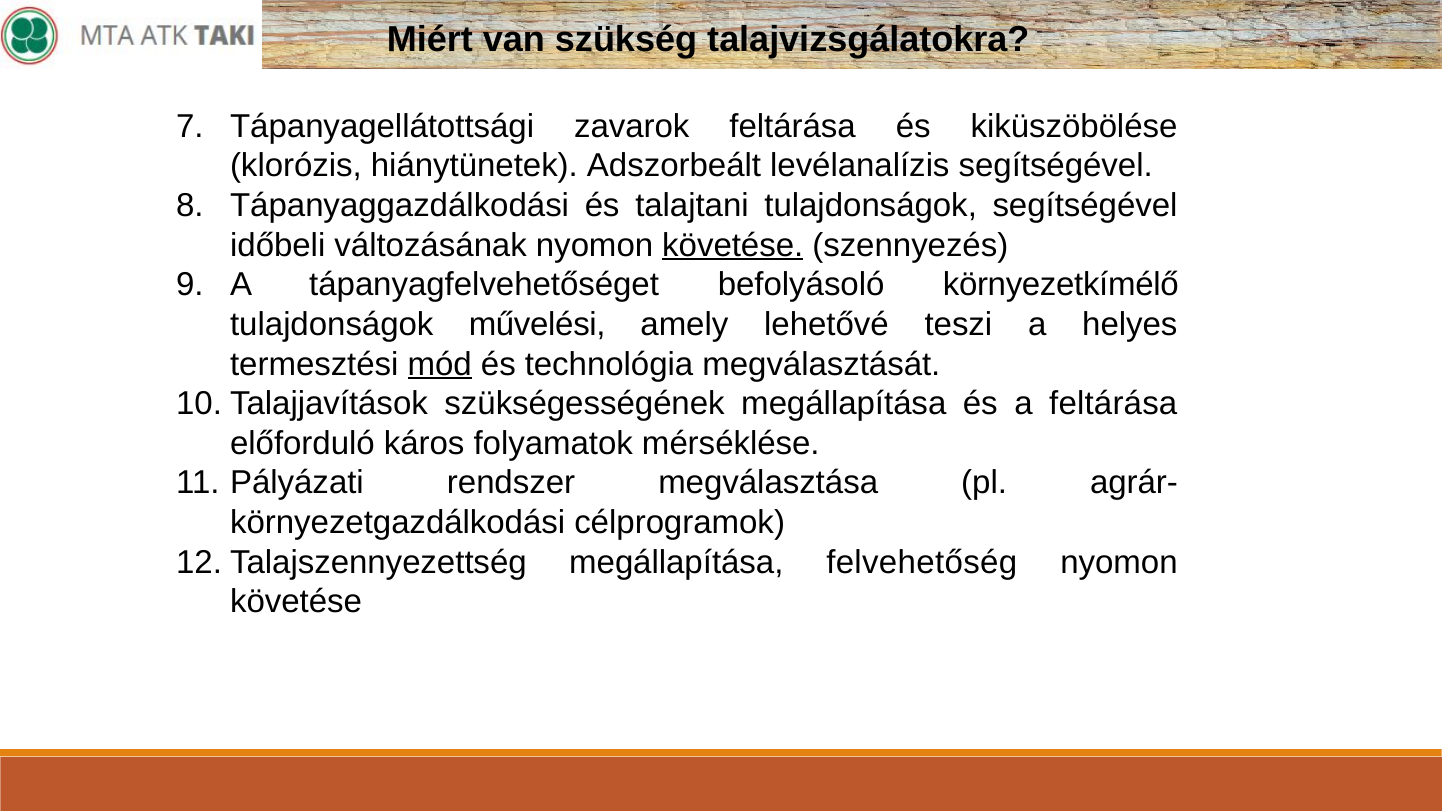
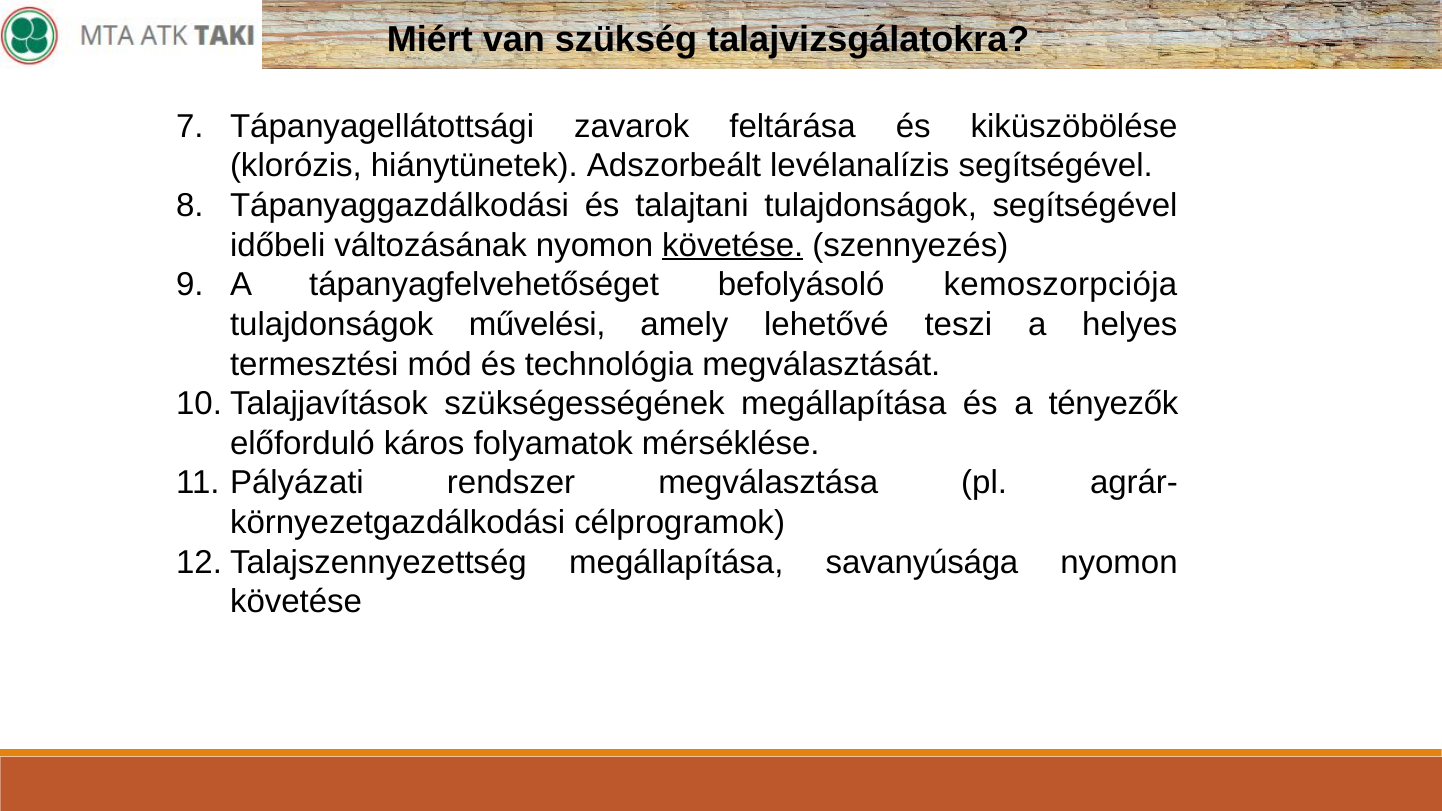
környezetkímélő: környezetkímélő -> kemoszorpciója
mód underline: present -> none
a feltárása: feltárása -> tényezők
felvehetőség: felvehetőség -> savanyúsága
